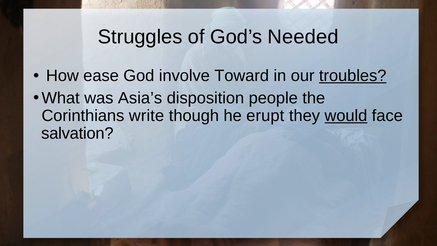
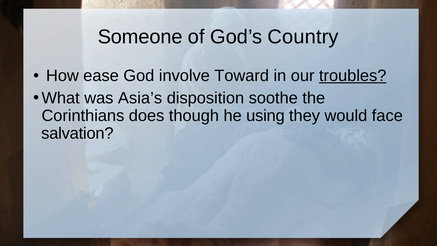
Struggles: Struggles -> Someone
Needed: Needed -> Country
people: people -> soothe
write: write -> does
erupt: erupt -> using
would underline: present -> none
